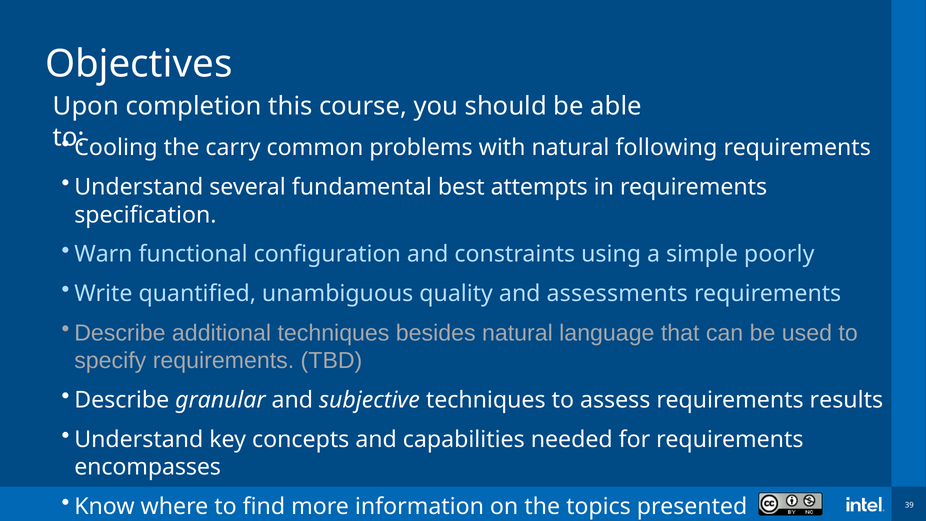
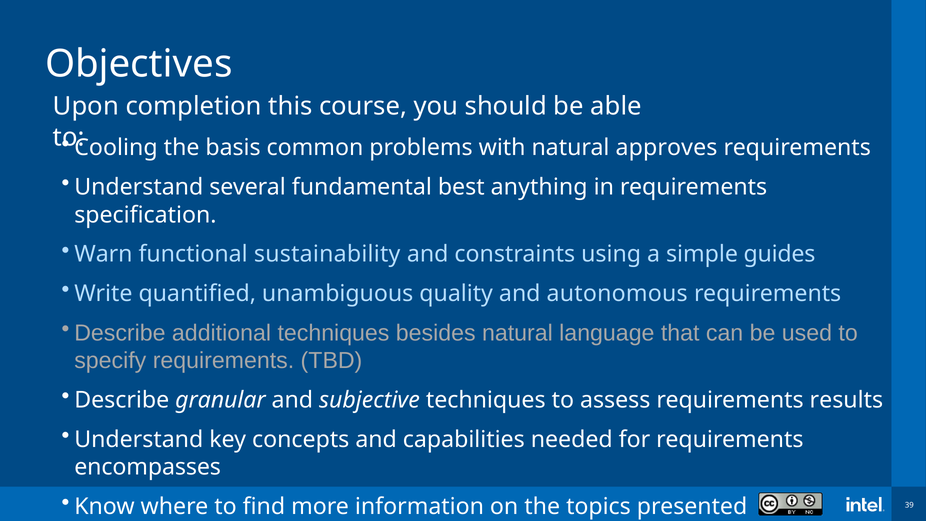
carry: carry -> basis
following: following -> approves
attempts: attempts -> anything
configuration: configuration -> sustainability
poorly: poorly -> guides
assessments: assessments -> autonomous
